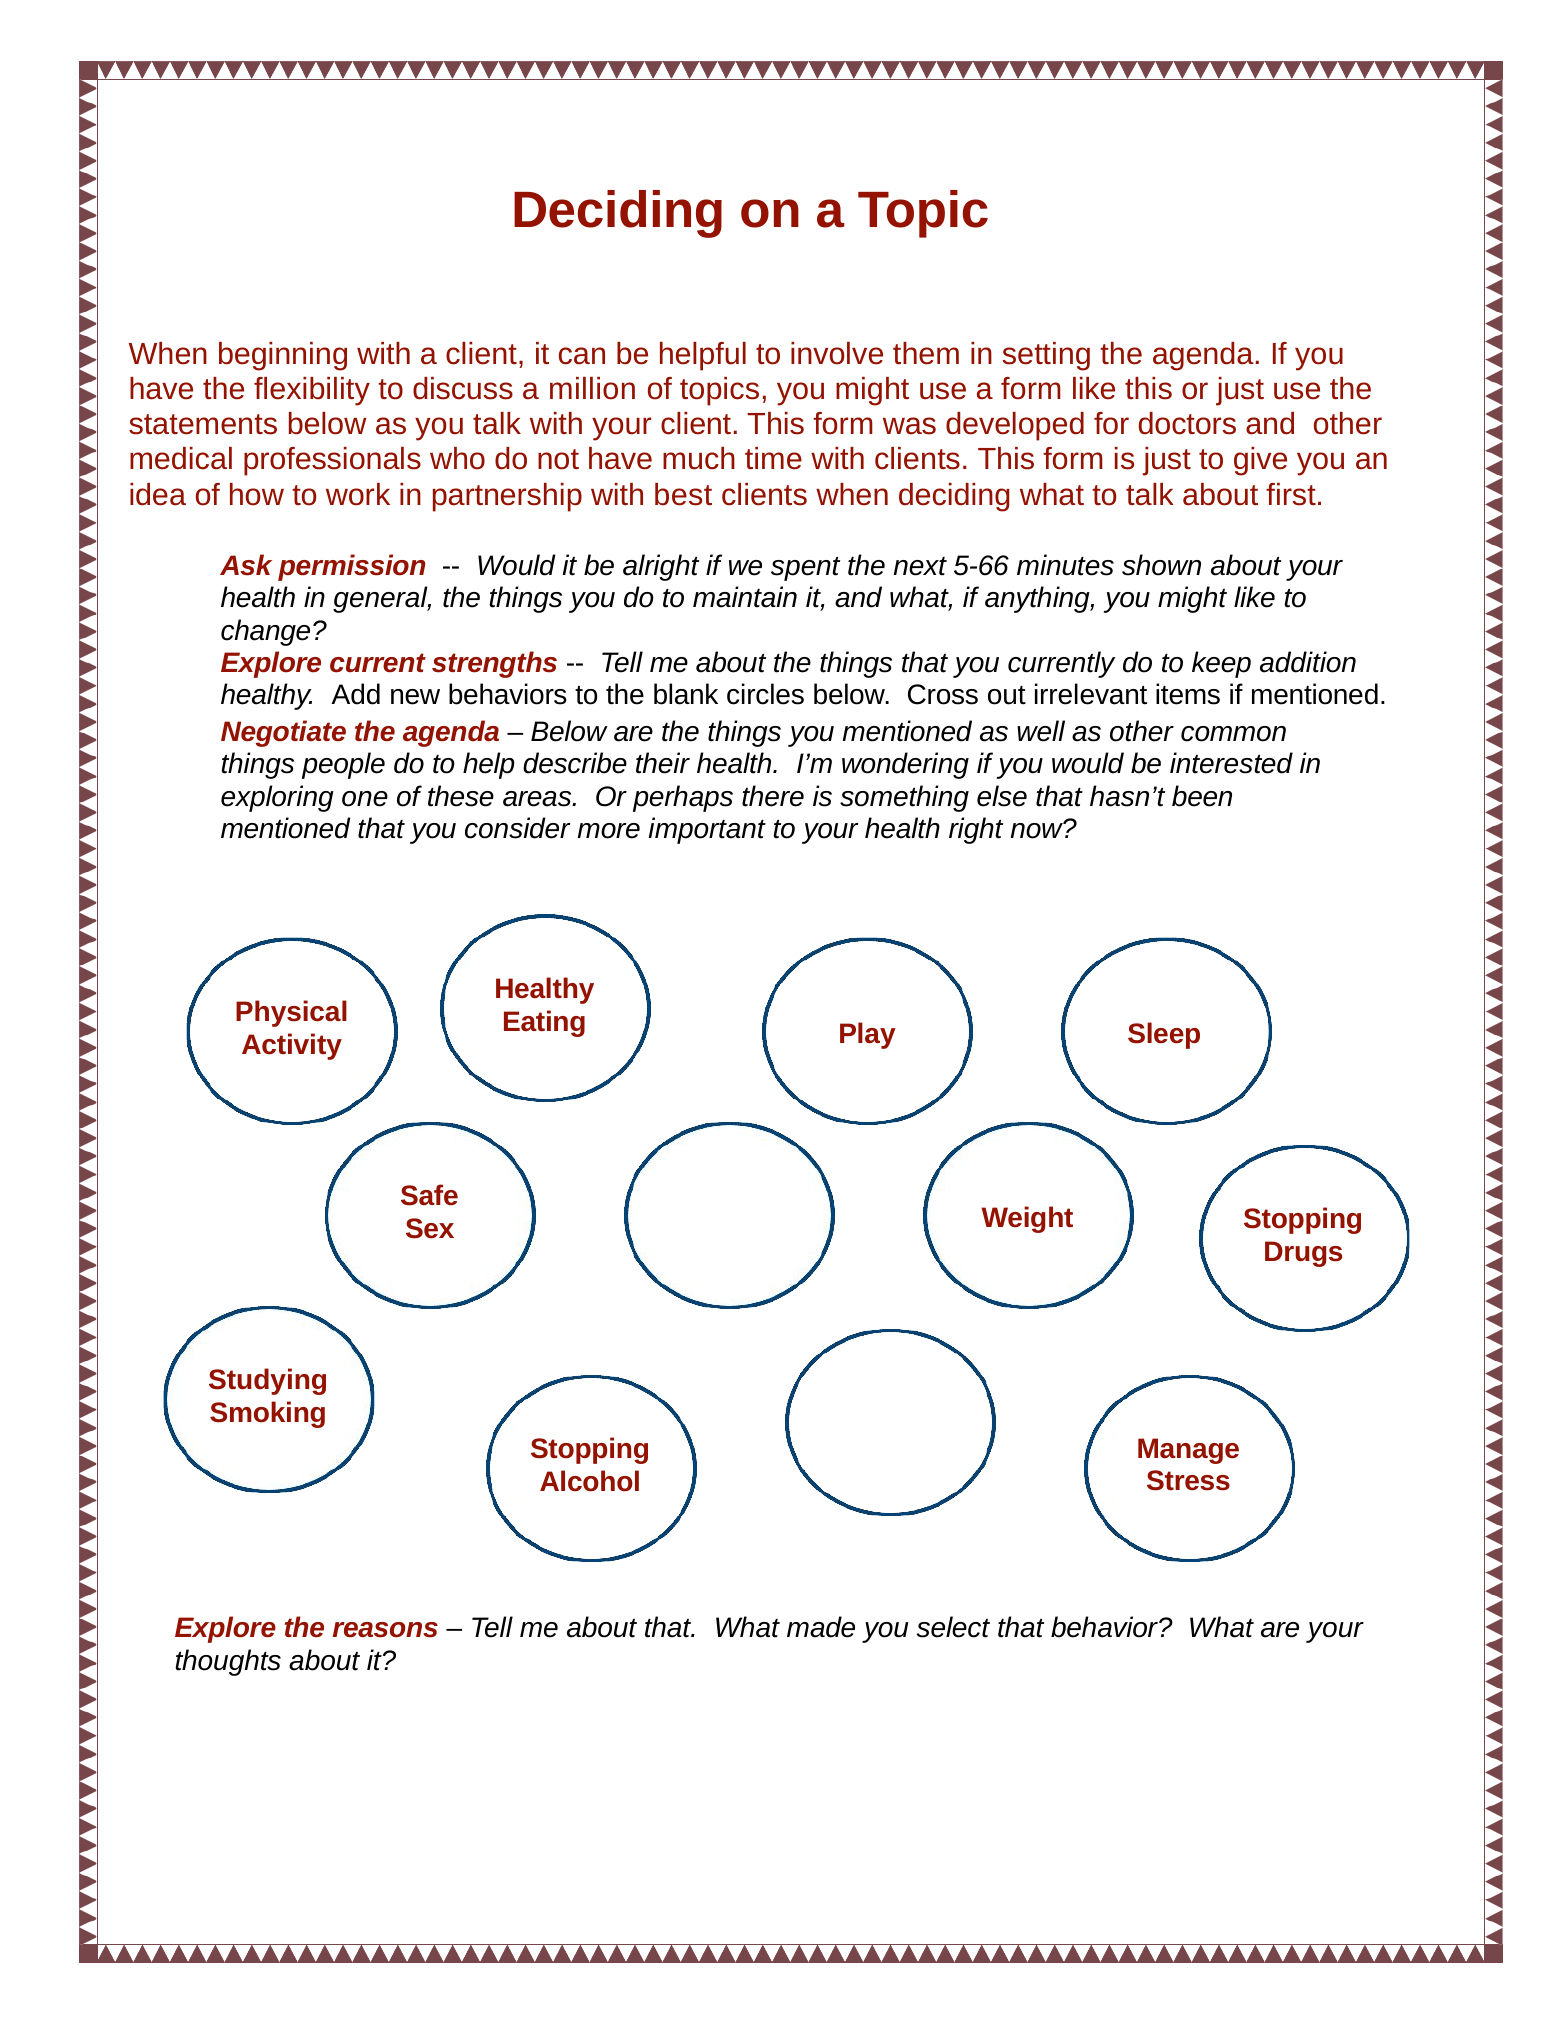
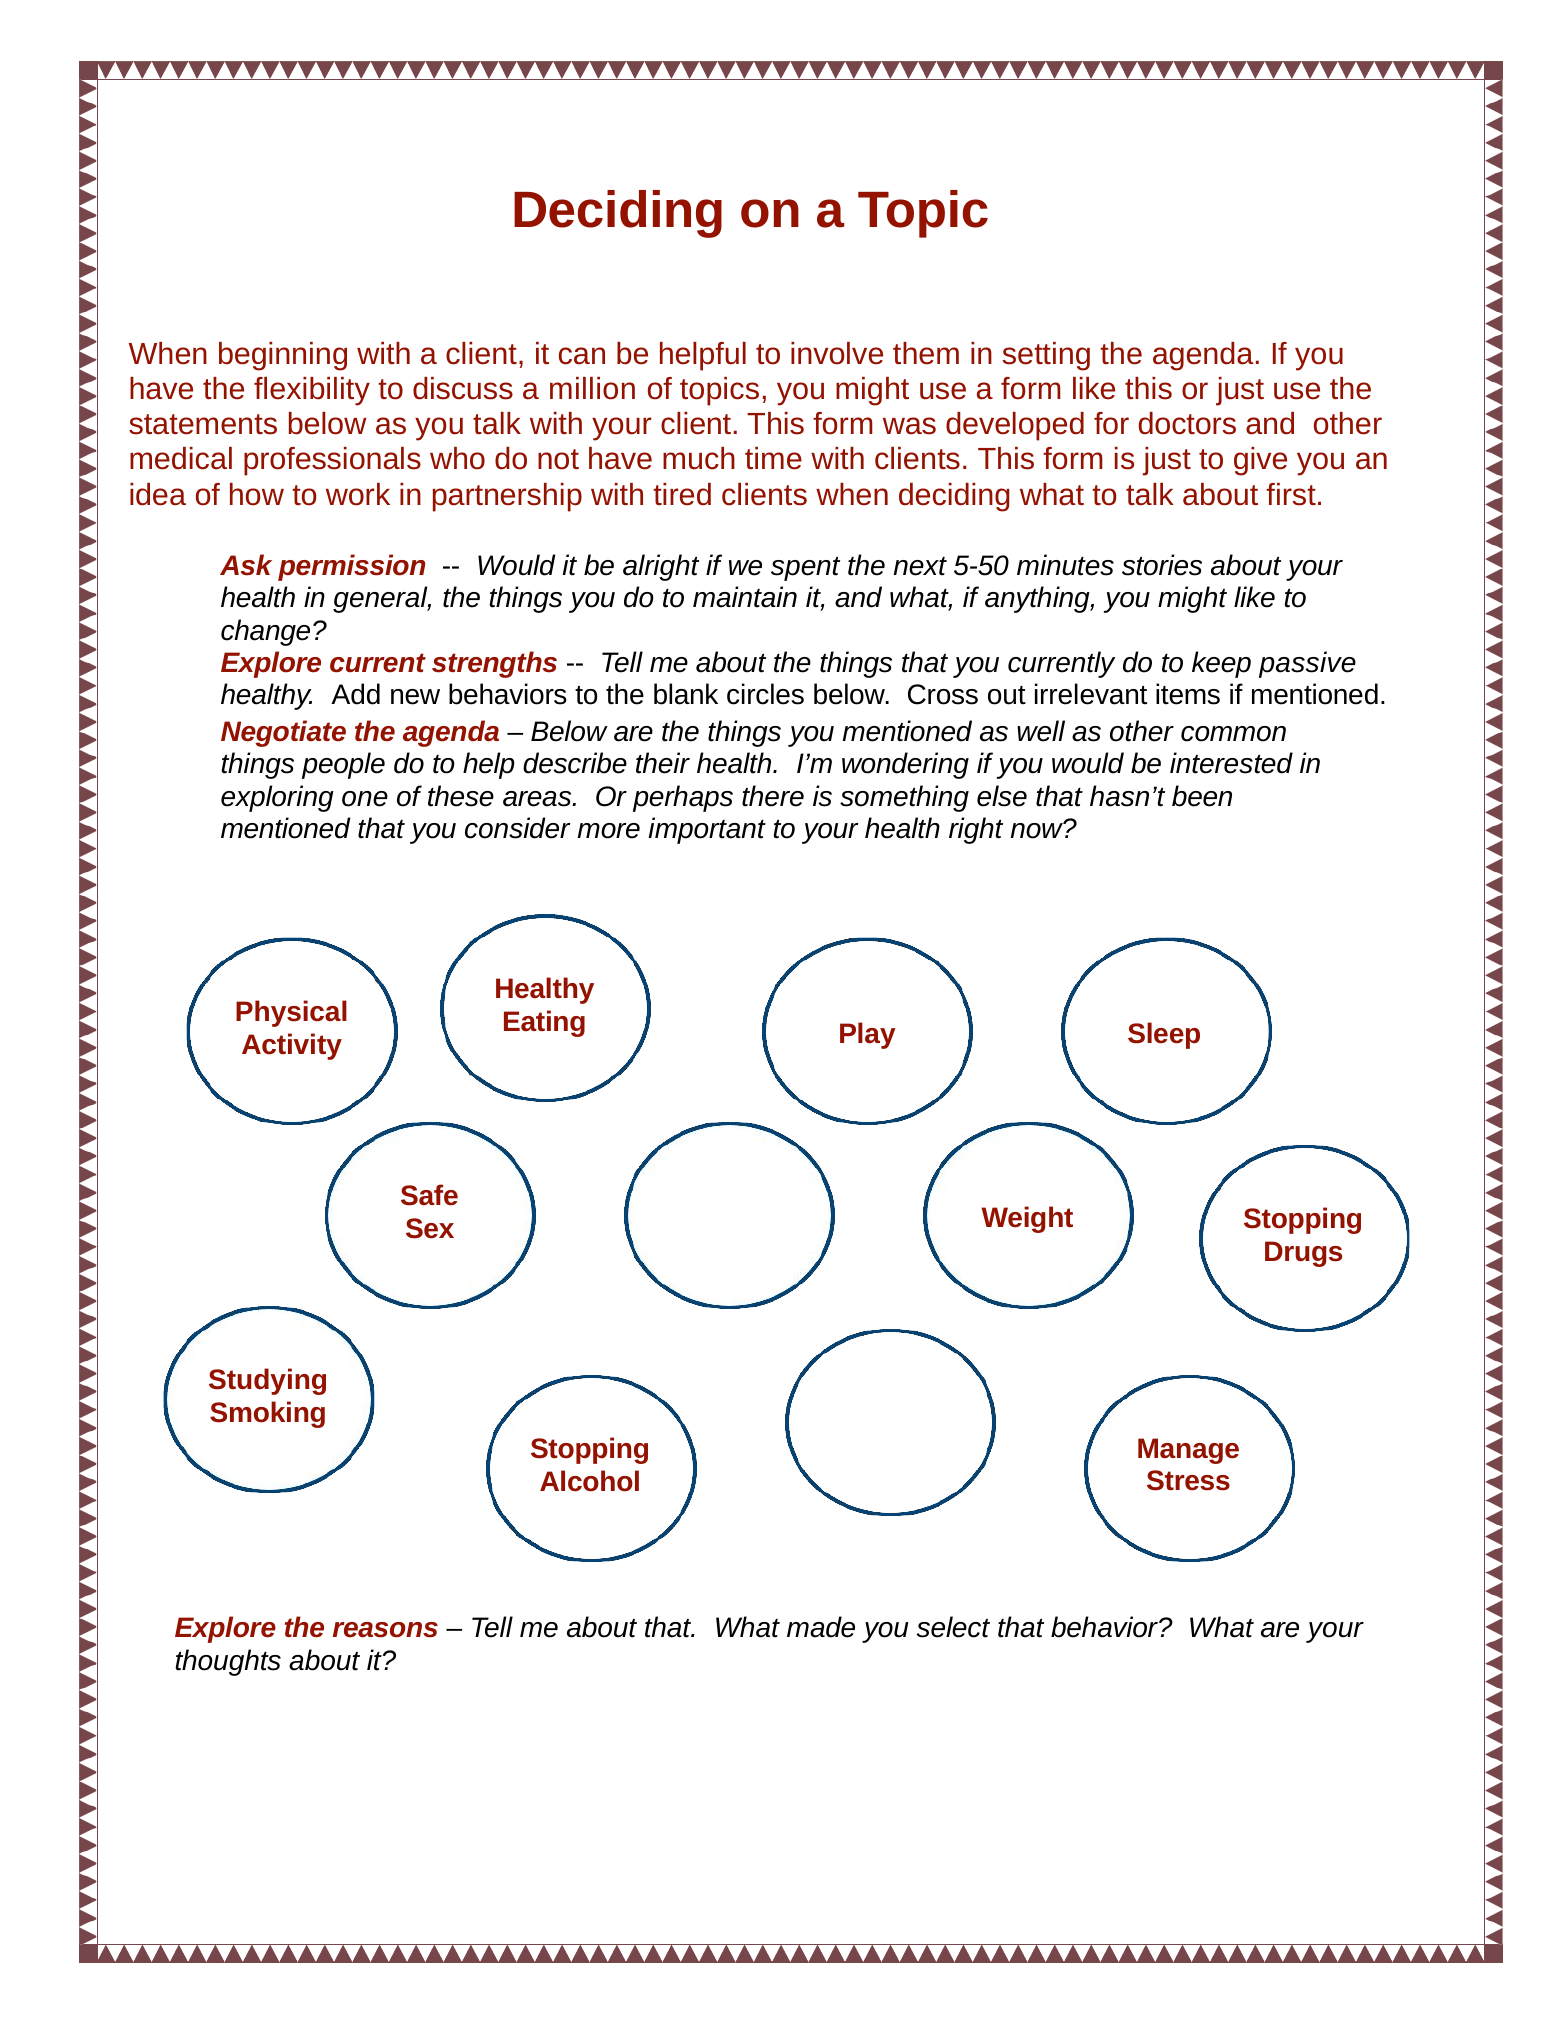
best: best -> tired
5-66: 5-66 -> 5-50
shown: shown -> stories
addition: addition -> passive
